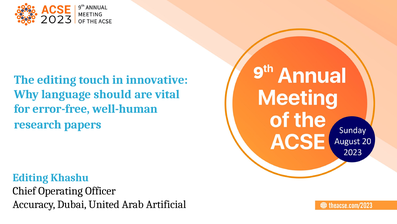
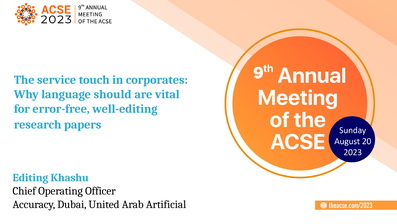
The editing: editing -> service
innovative: innovative -> corporates
well-human: well-human -> well-editing
